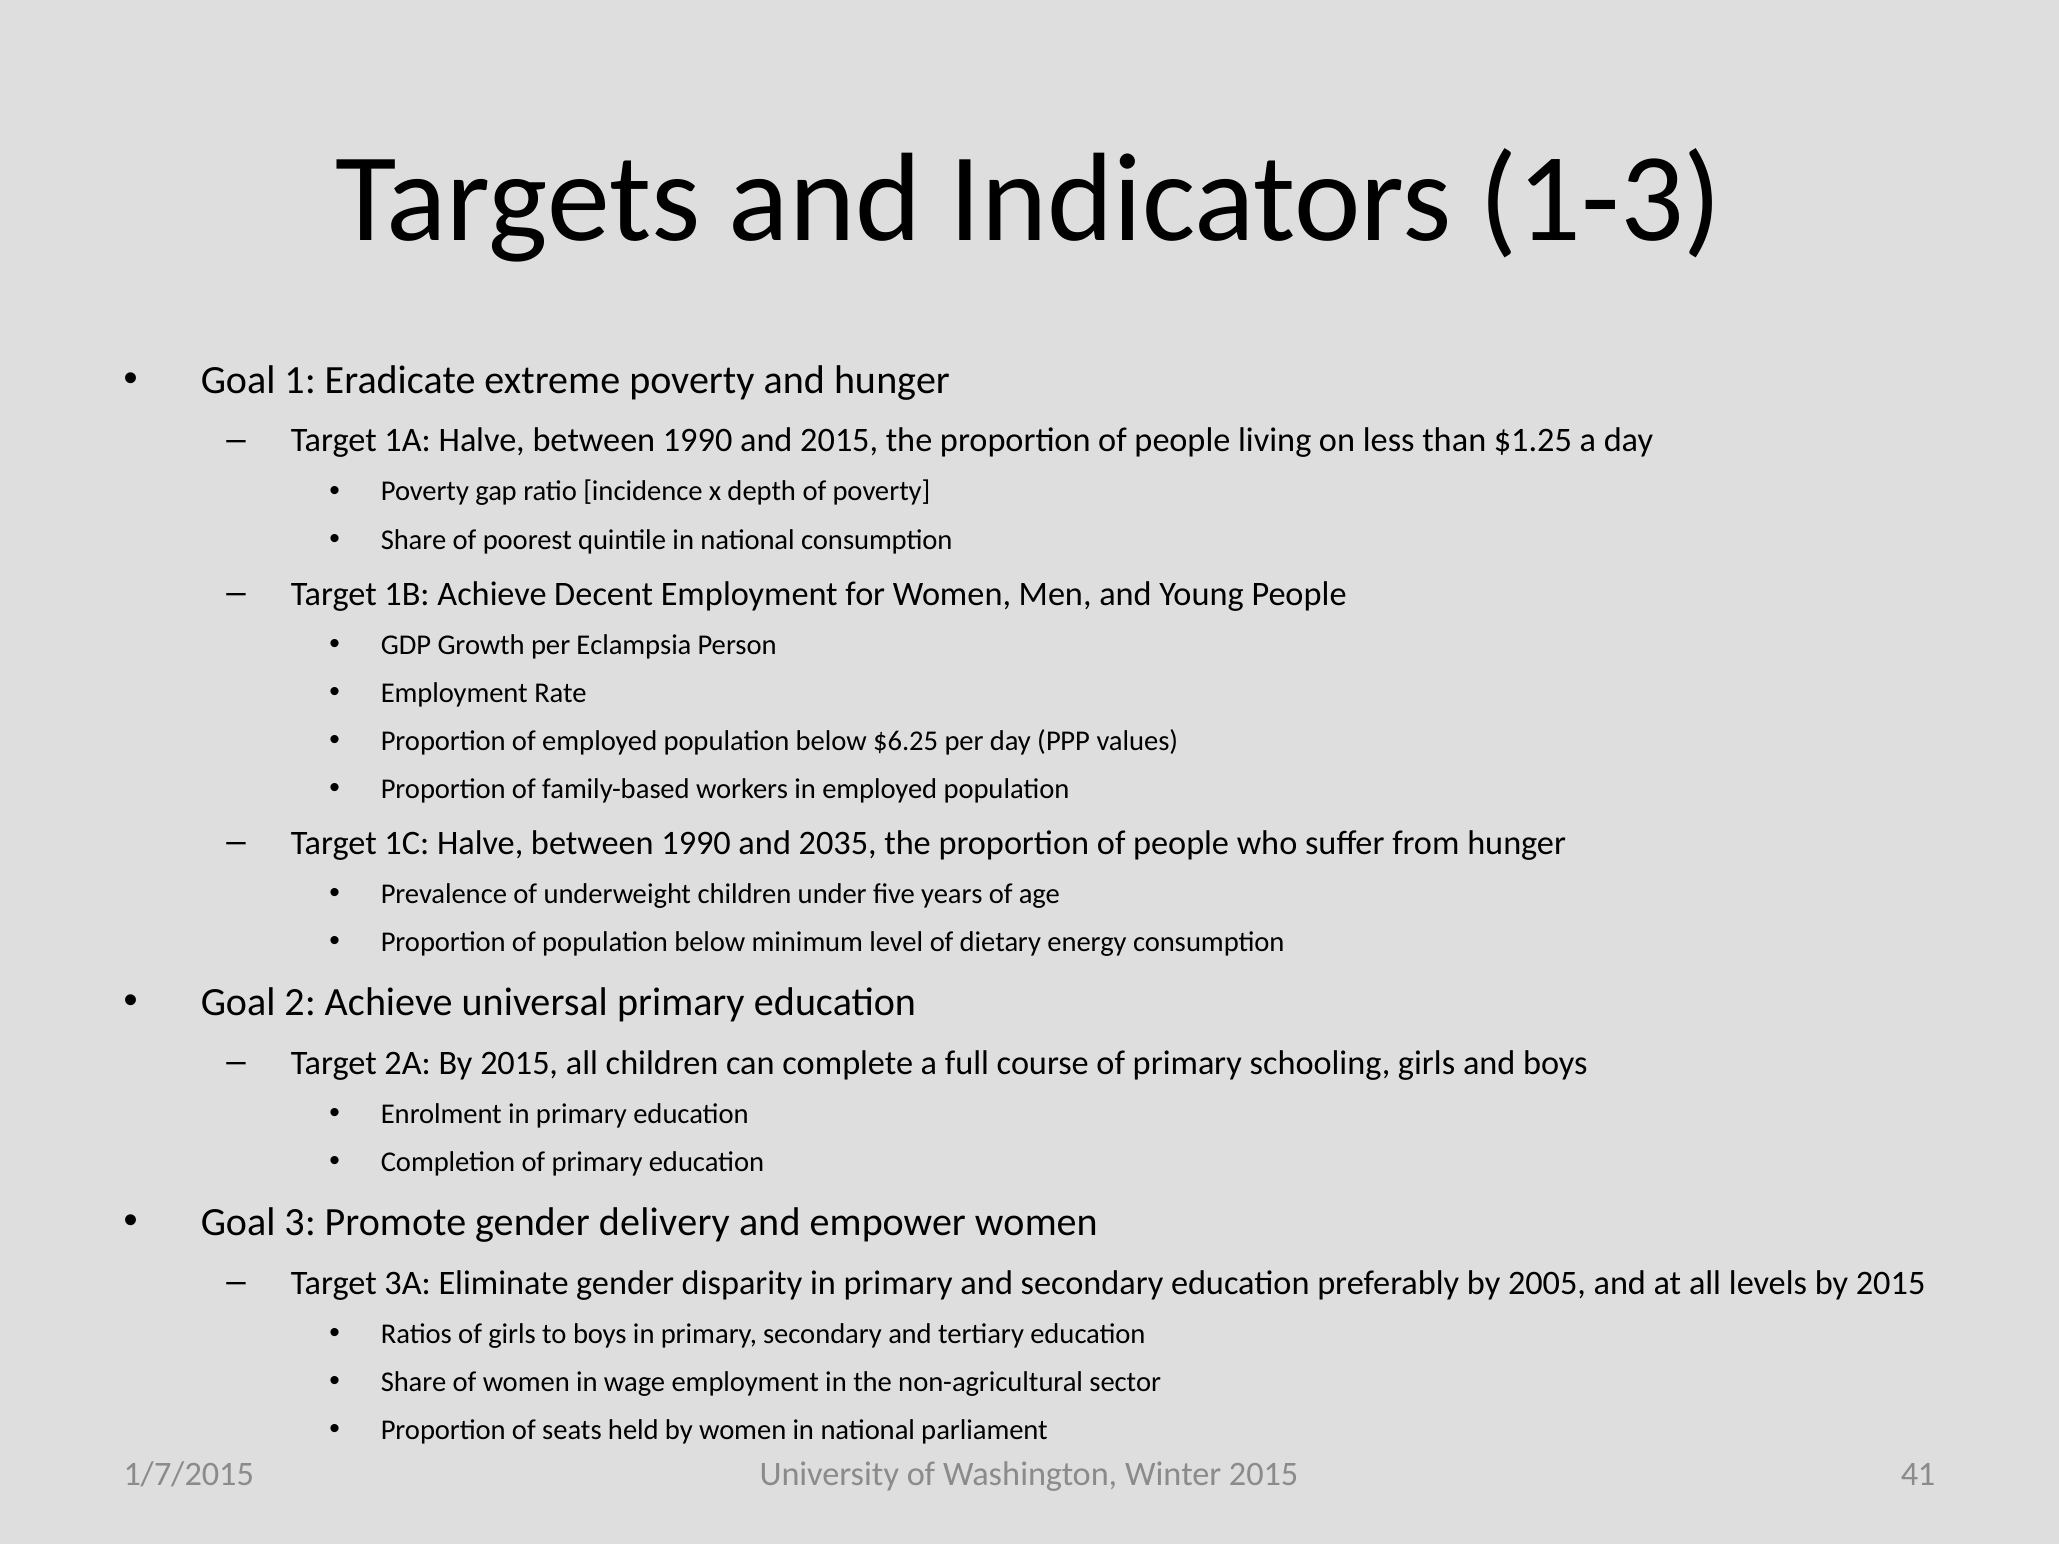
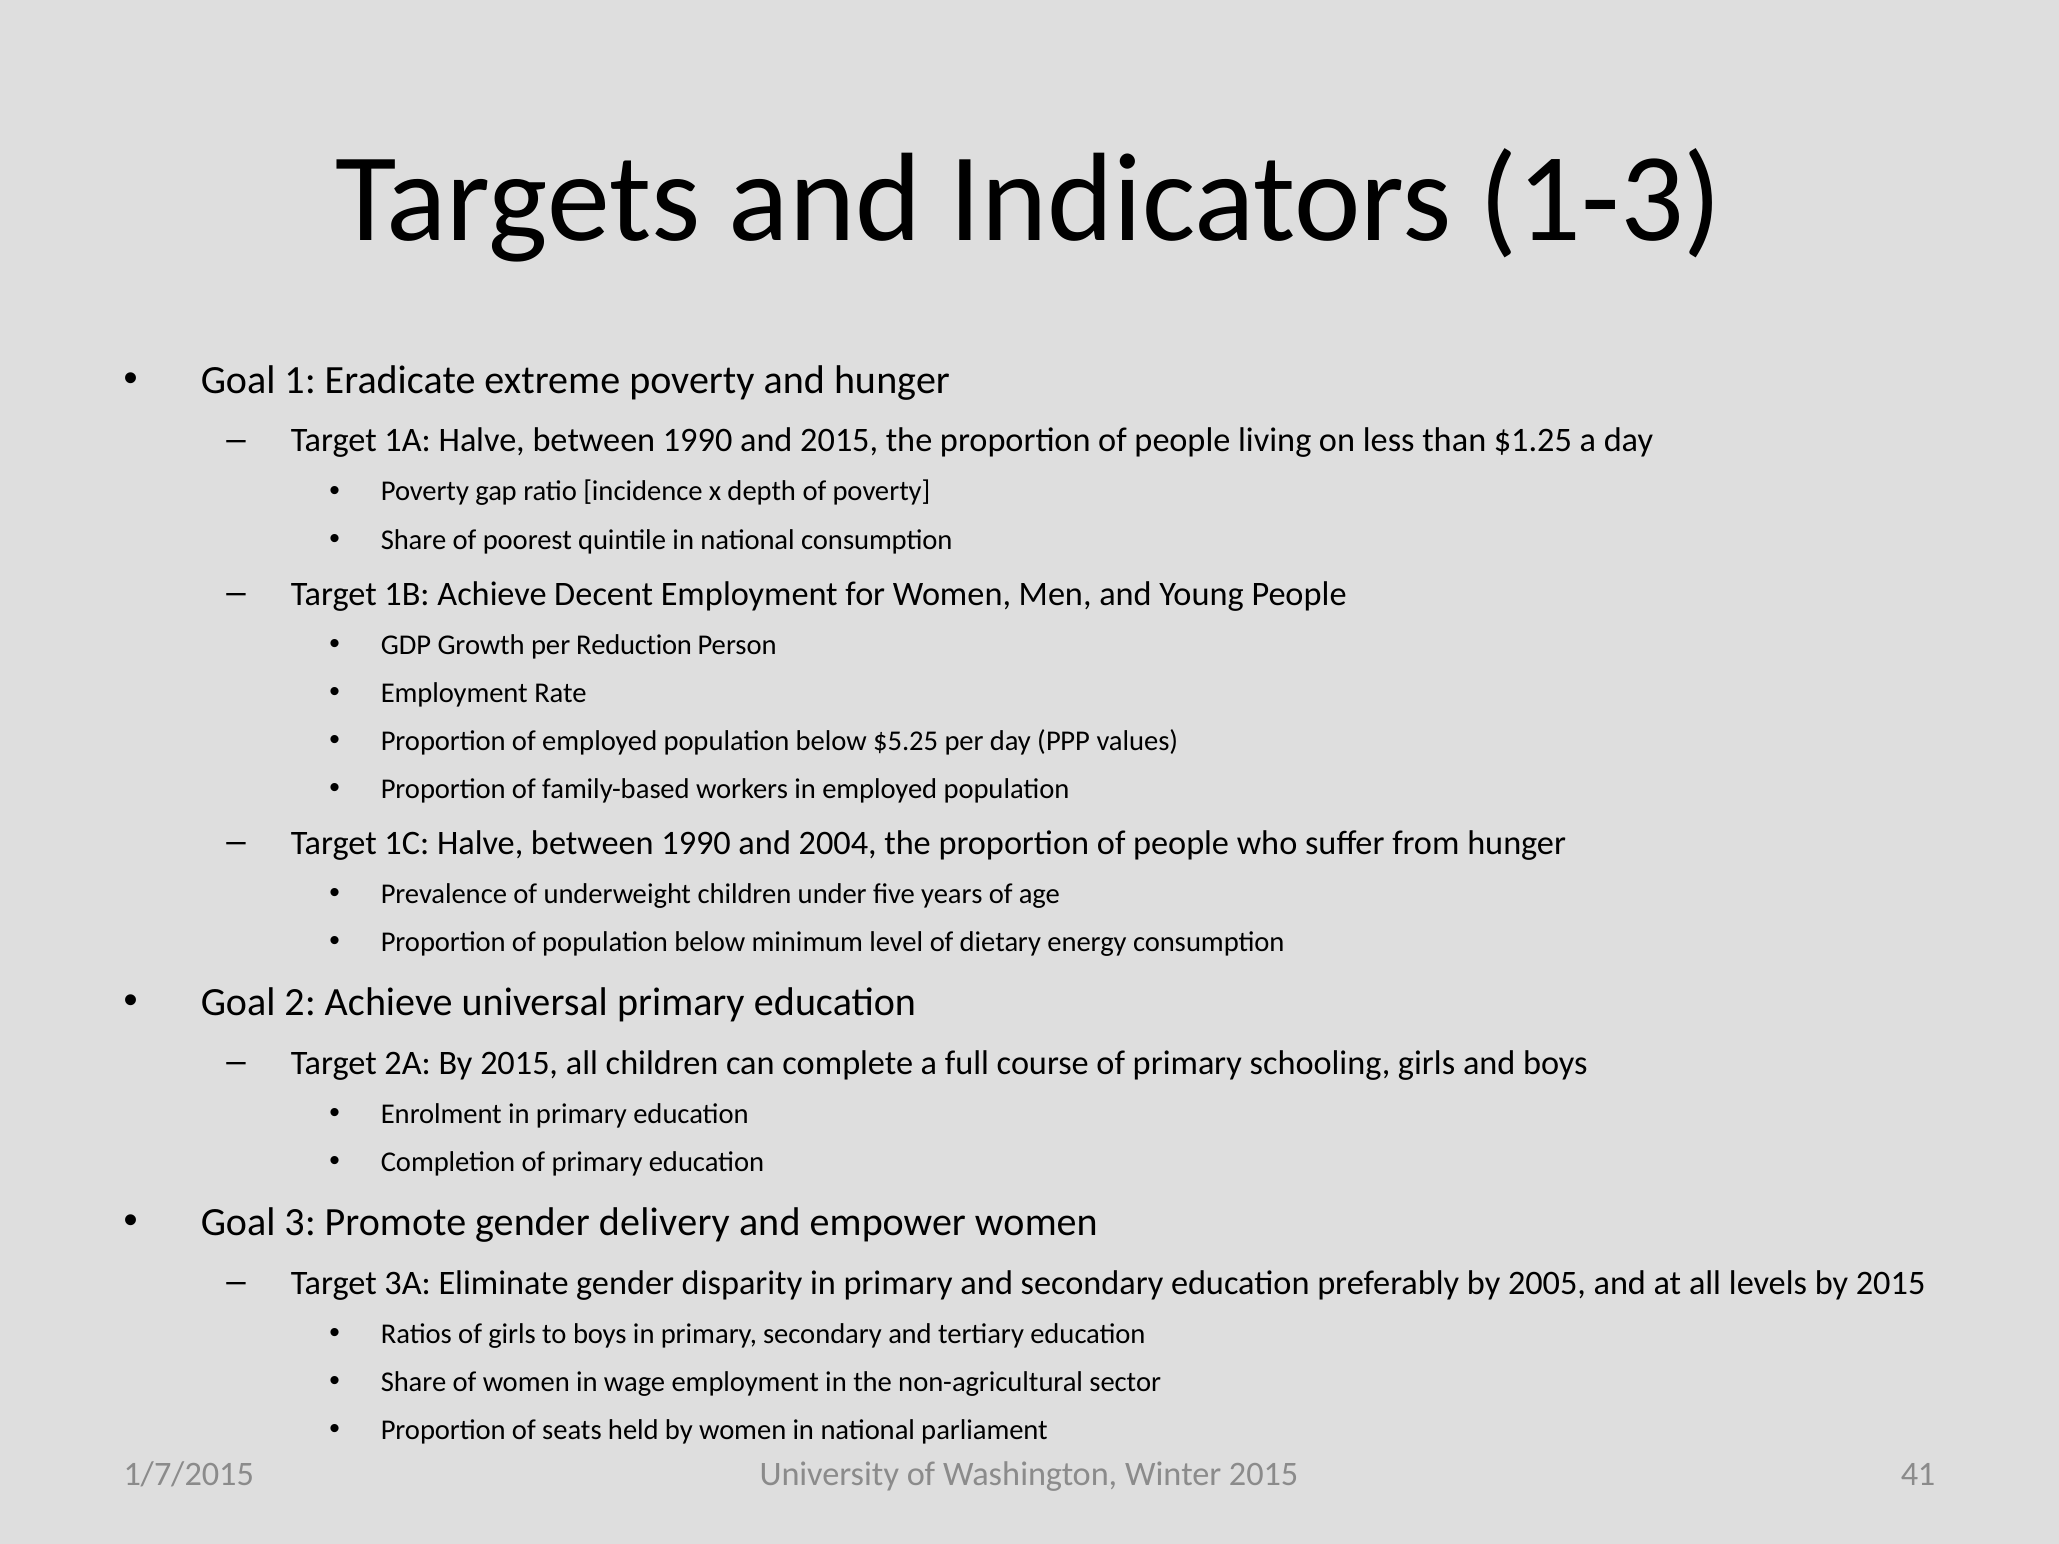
Eclampsia: Eclampsia -> Reduction
$6.25: $6.25 -> $5.25
2035: 2035 -> 2004
